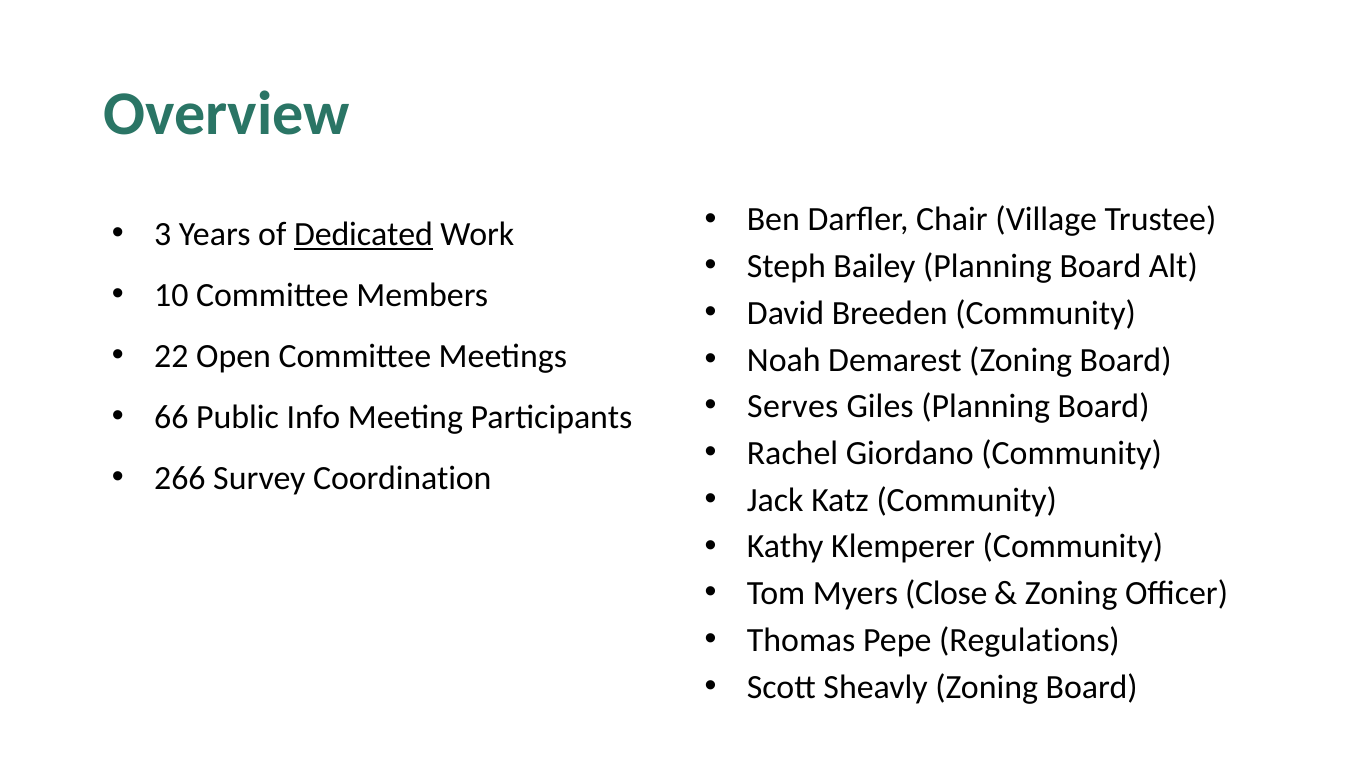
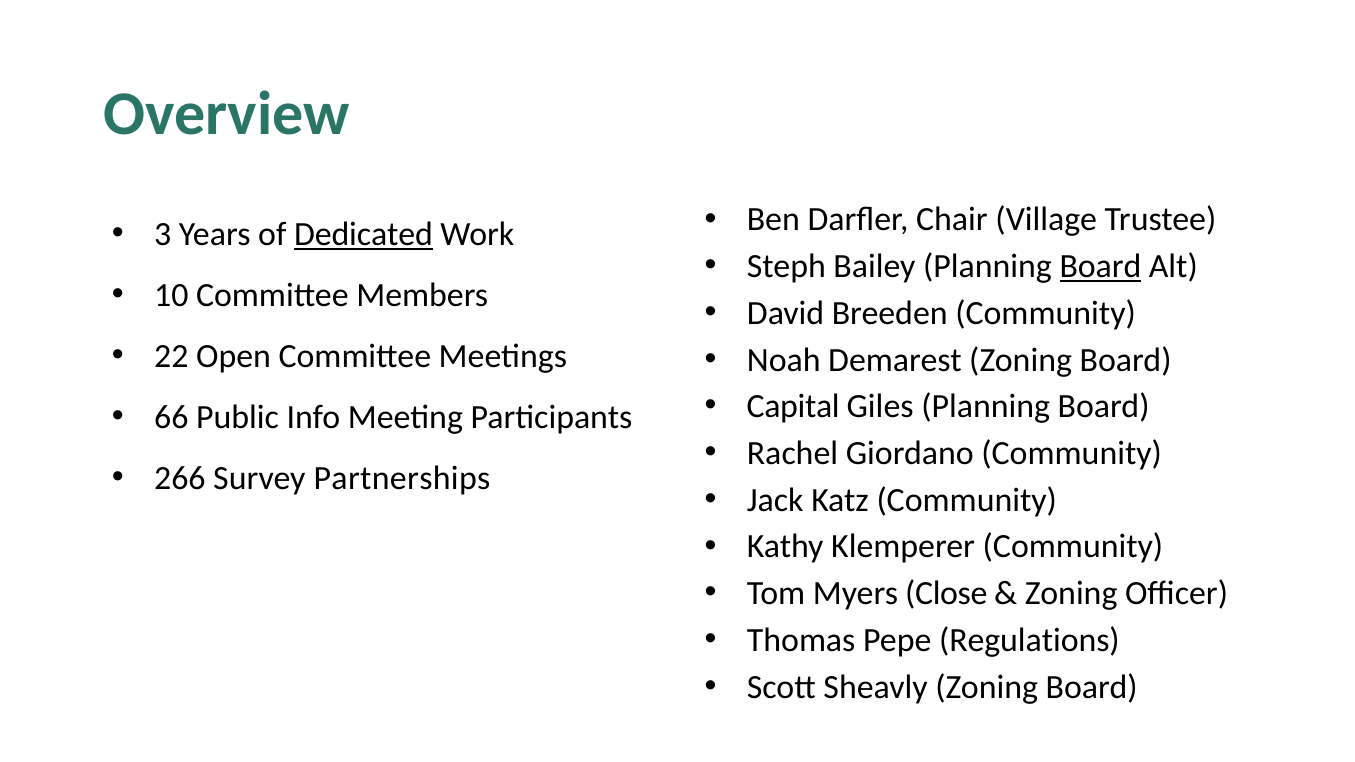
Board at (1100, 267) underline: none -> present
Serves: Serves -> Capital
Coordination: Coordination -> Partnerships
